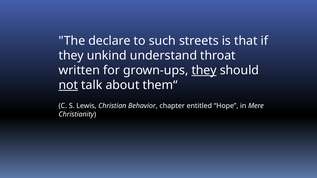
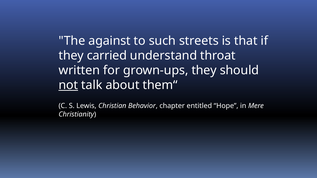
declare: declare -> against
unkind: unkind -> carried
they at (204, 70) underline: present -> none
